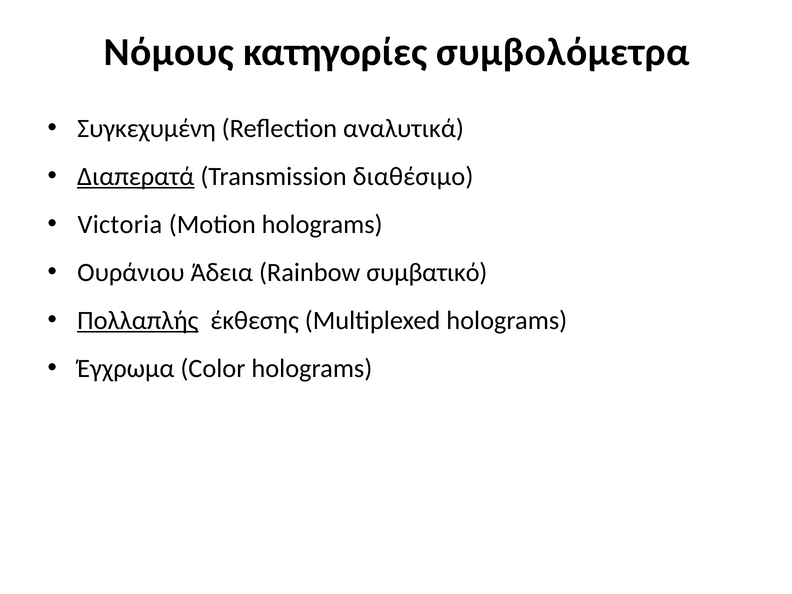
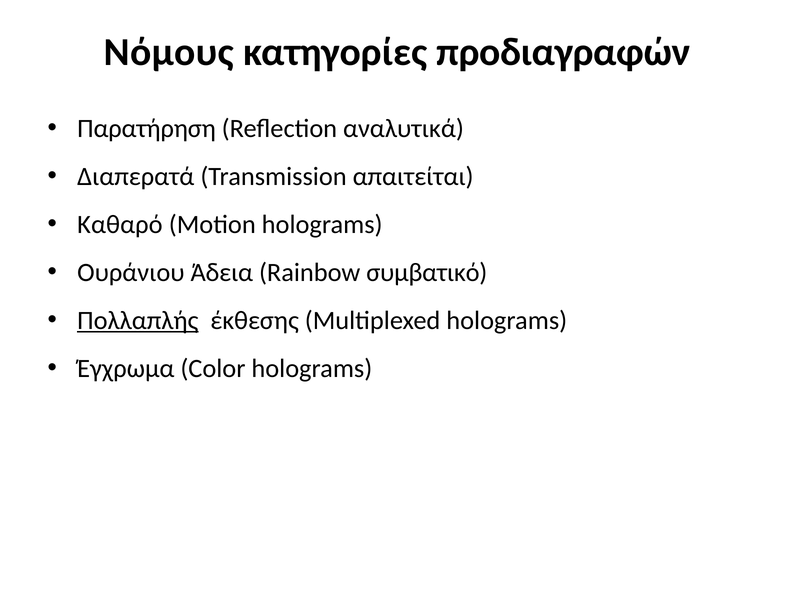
συμβολόμετρα: συμβολόμετρα -> προδιαγραφών
Συγκεχυμένη: Συγκεχυμένη -> Παρατήρηση
Διαπερατά underline: present -> none
διαθέσιμο: διαθέσιμο -> απαιτείται
Victoria: Victoria -> Καθαρό
